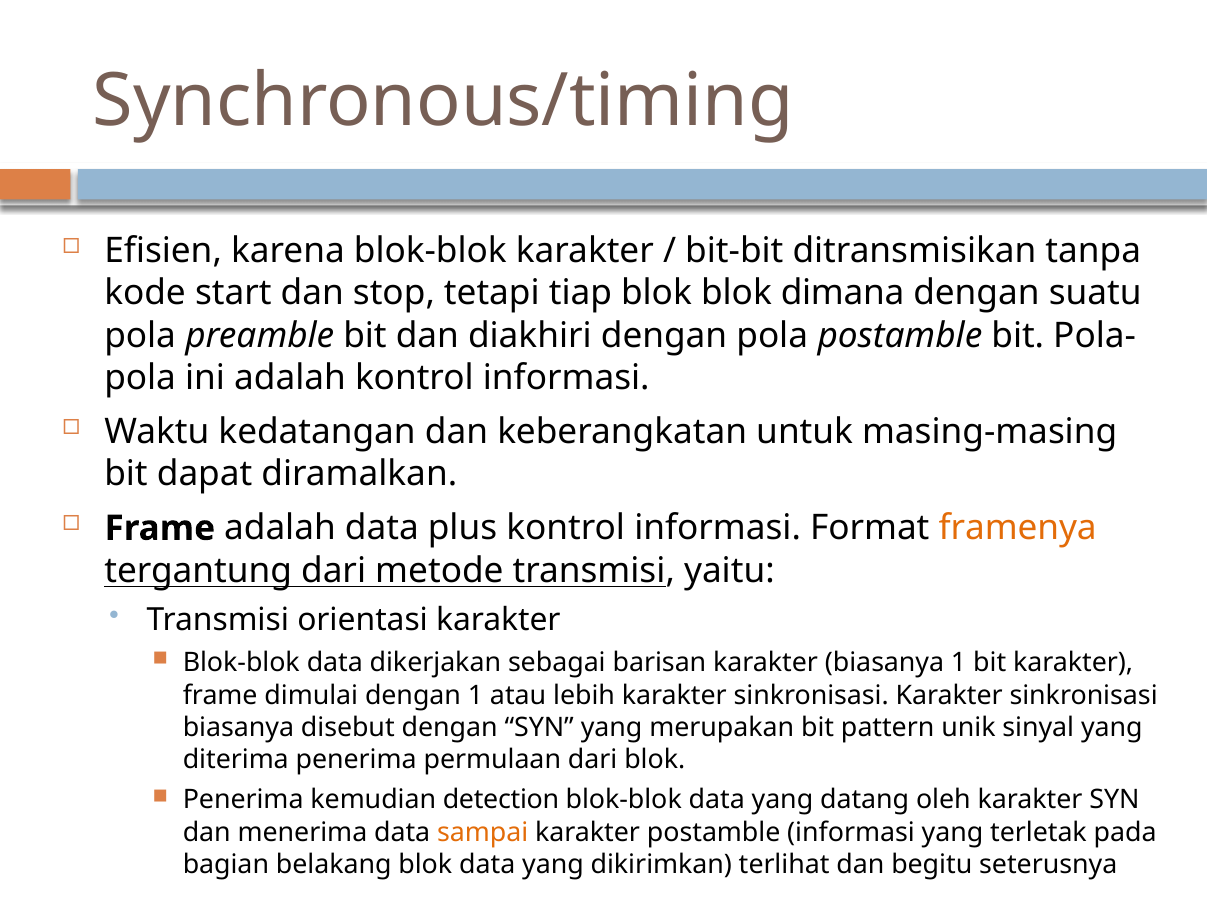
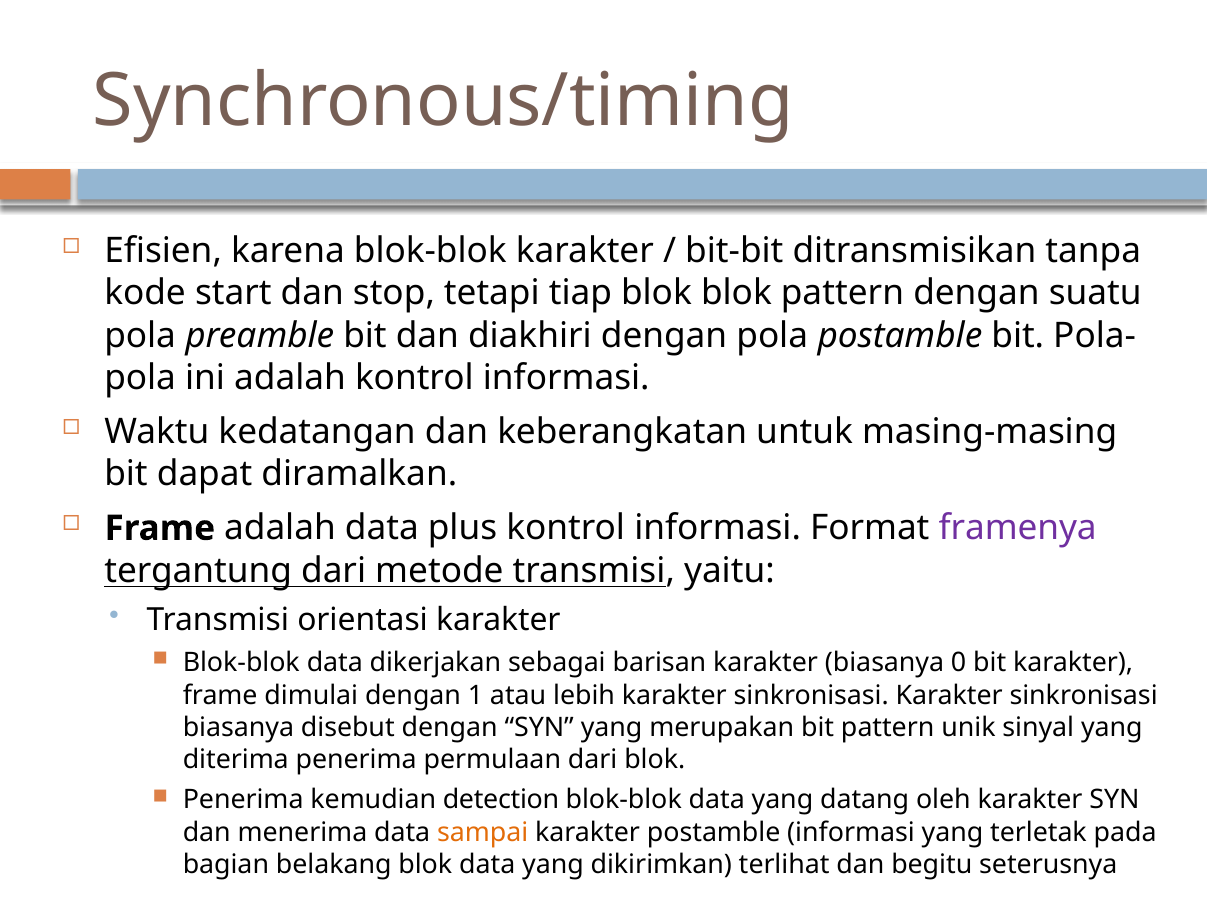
blok dimana: dimana -> pattern
framenya colour: orange -> purple
biasanya 1: 1 -> 0
